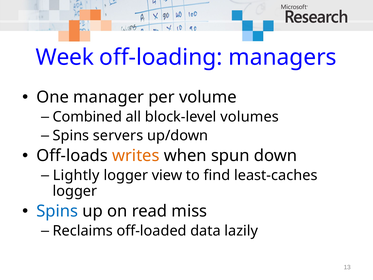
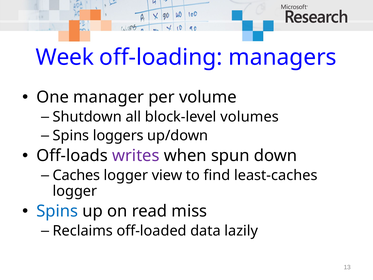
Combined: Combined -> Shutdown
servers: servers -> loggers
writes colour: orange -> purple
Lightly: Lightly -> Caches
